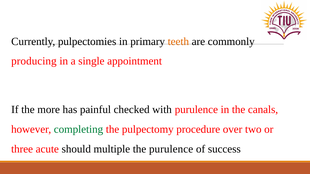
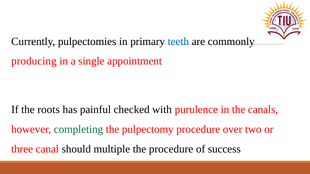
teeth colour: orange -> blue
more: more -> roots
acute: acute -> canal
the purulence: purulence -> procedure
